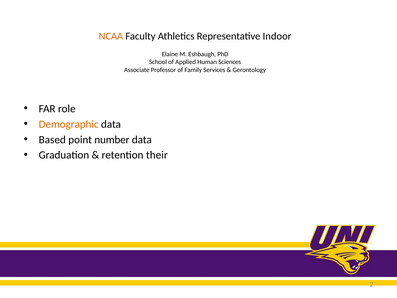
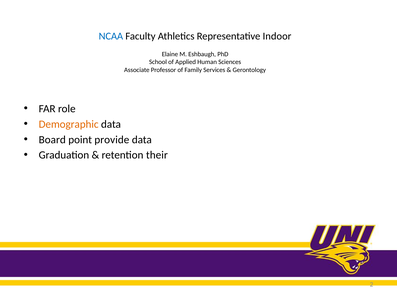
NCAA colour: orange -> blue
Based: Based -> Board
number: number -> provide
